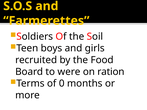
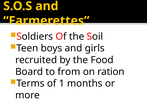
were: were -> from
0: 0 -> 1
